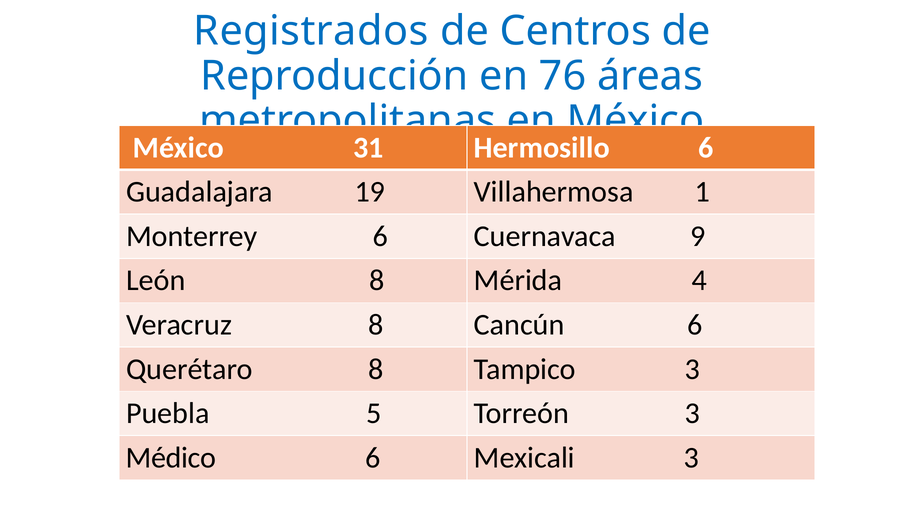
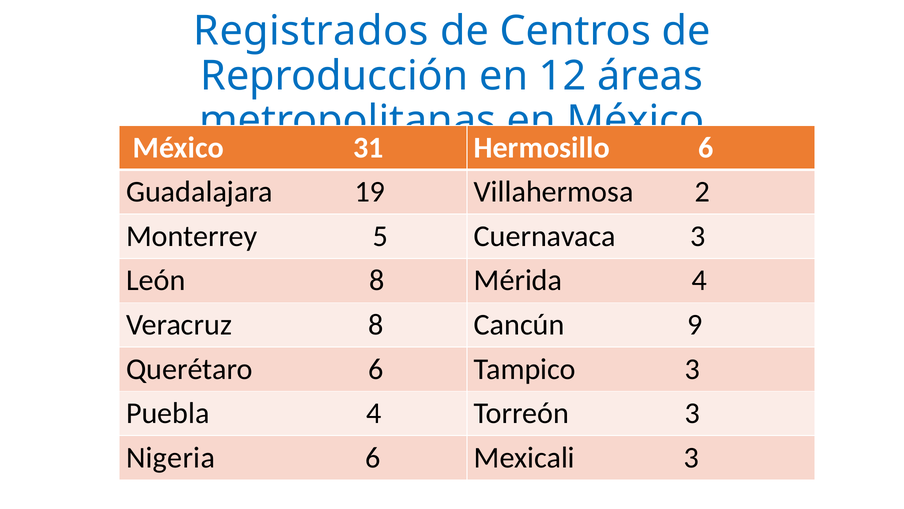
76: 76 -> 12
1: 1 -> 2
Monterrey 6: 6 -> 5
Cuernavaca 9: 9 -> 3
Cancún 6: 6 -> 9
Querétaro 8: 8 -> 6
Puebla 5: 5 -> 4
Médico: Médico -> Nigeria
